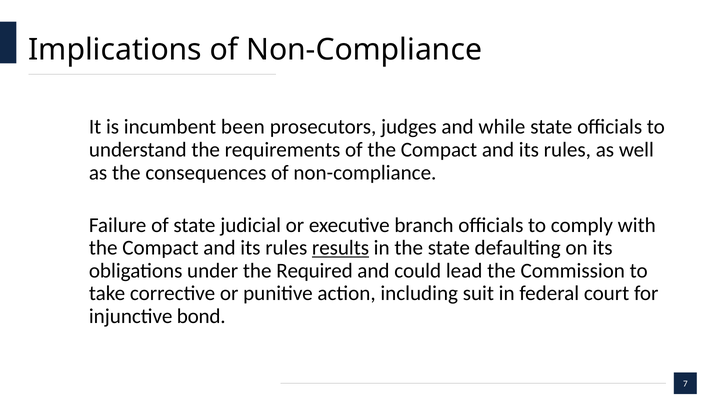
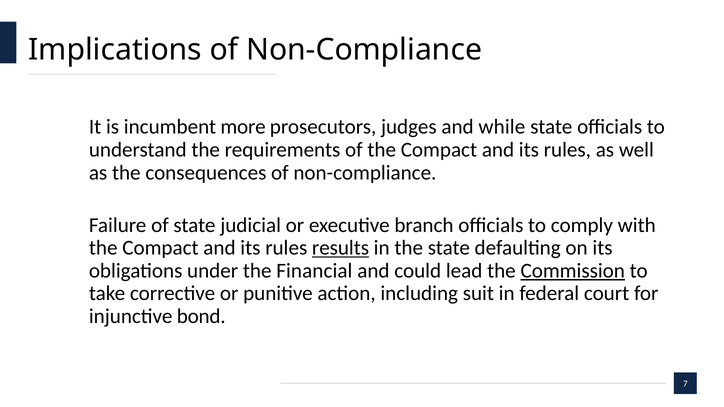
been: been -> more
Required: Required -> Financial
Commission underline: none -> present
